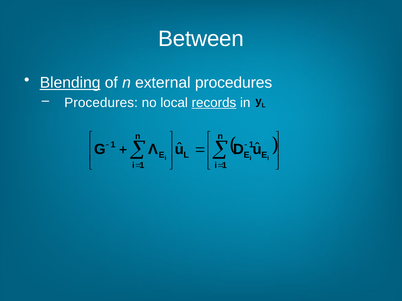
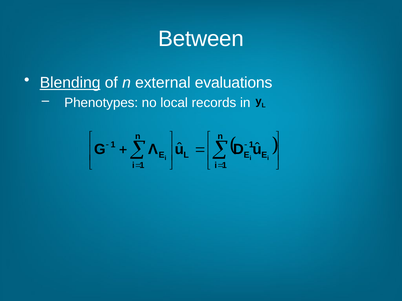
external procedures: procedures -> evaluations
Procedures at (101, 103): Procedures -> Phenotypes
records underline: present -> none
